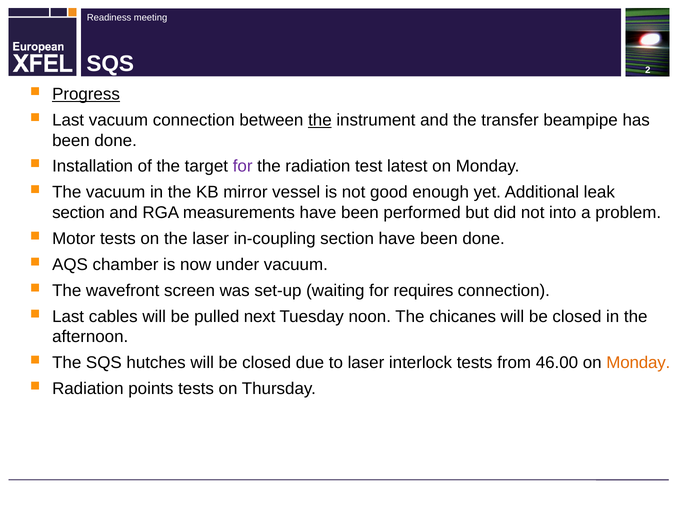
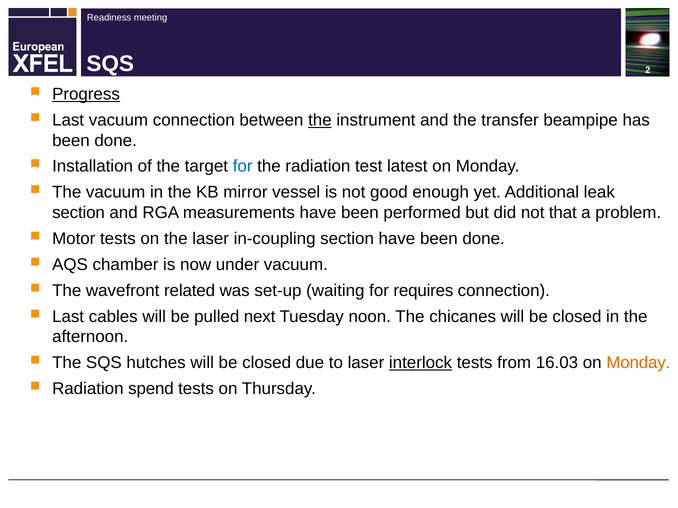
for at (243, 167) colour: purple -> blue
into: into -> that
screen: screen -> related
interlock underline: none -> present
46.00: 46.00 -> 16.03
points: points -> spend
